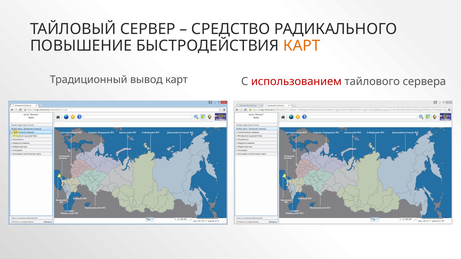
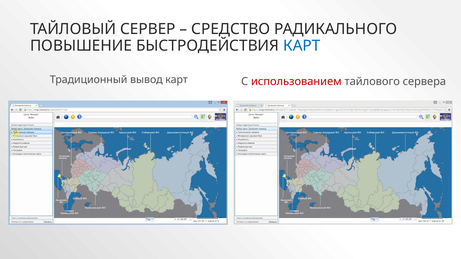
КАРТ at (302, 46) colour: orange -> blue
